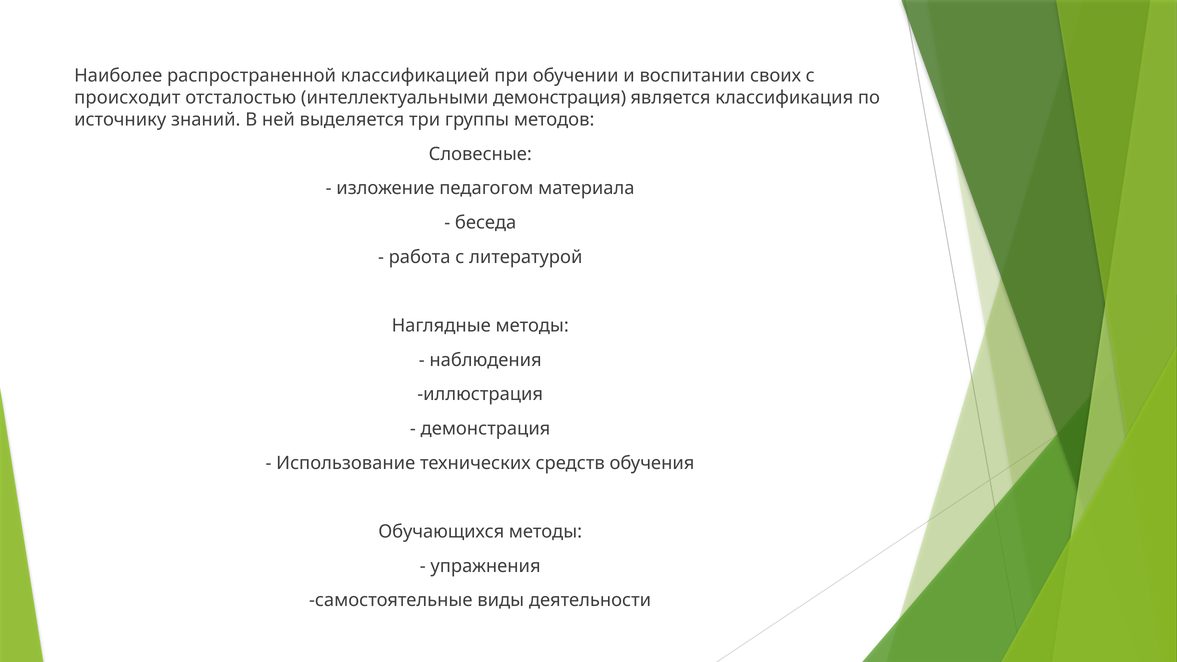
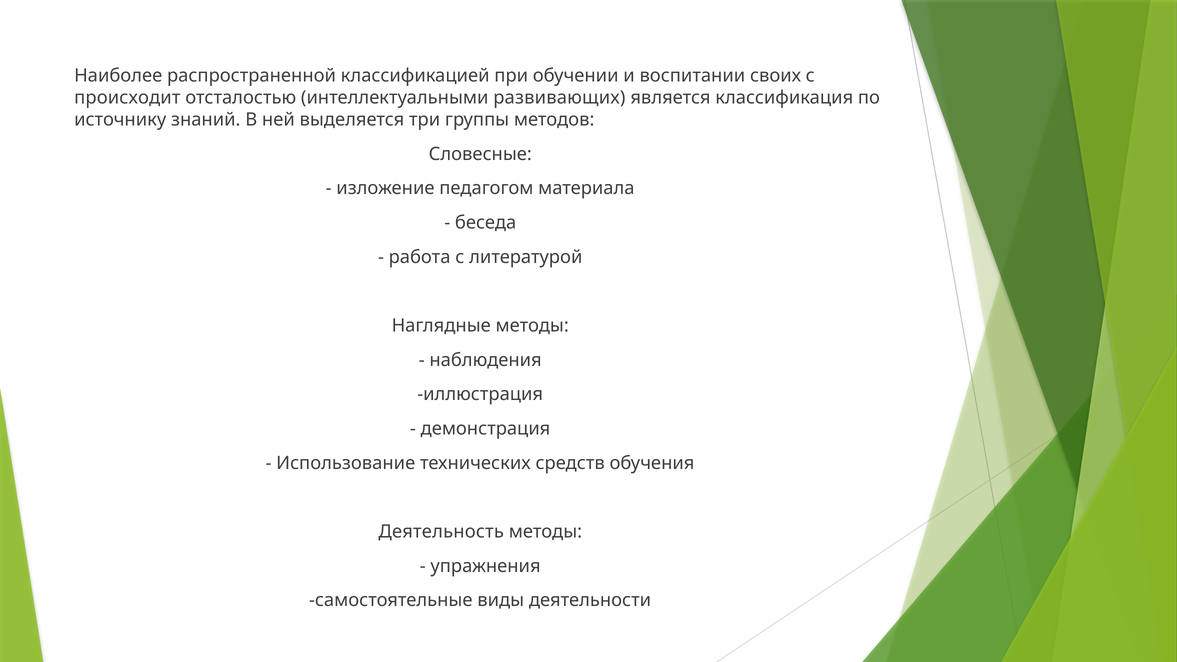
интеллектуальными демонстрация: демонстрация -> развивающих
Обучающихся: Обучающихся -> Деятельность
